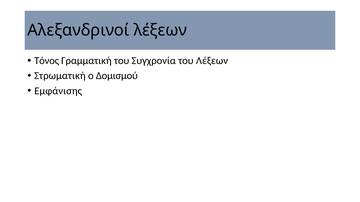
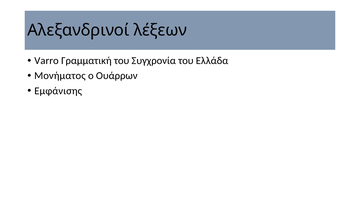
Τόνος: Τόνος -> Varro
του Λέξεων: Λέξεων -> Ελλάδα
Στρωματική: Στρωματική -> Μονήματος
Δομισμού: Δομισμού -> Ουάρρων
